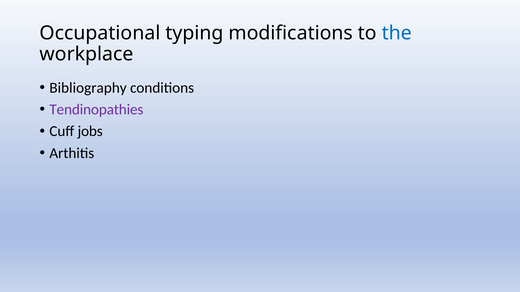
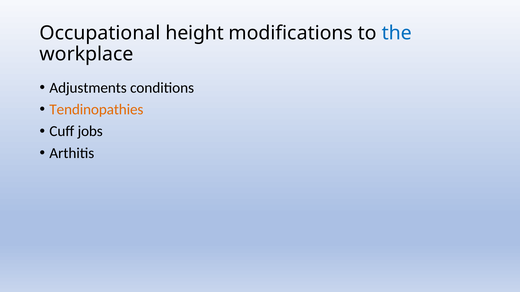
typing: typing -> height
Bibliography: Bibliography -> Adjustments
Tendinopathies colour: purple -> orange
